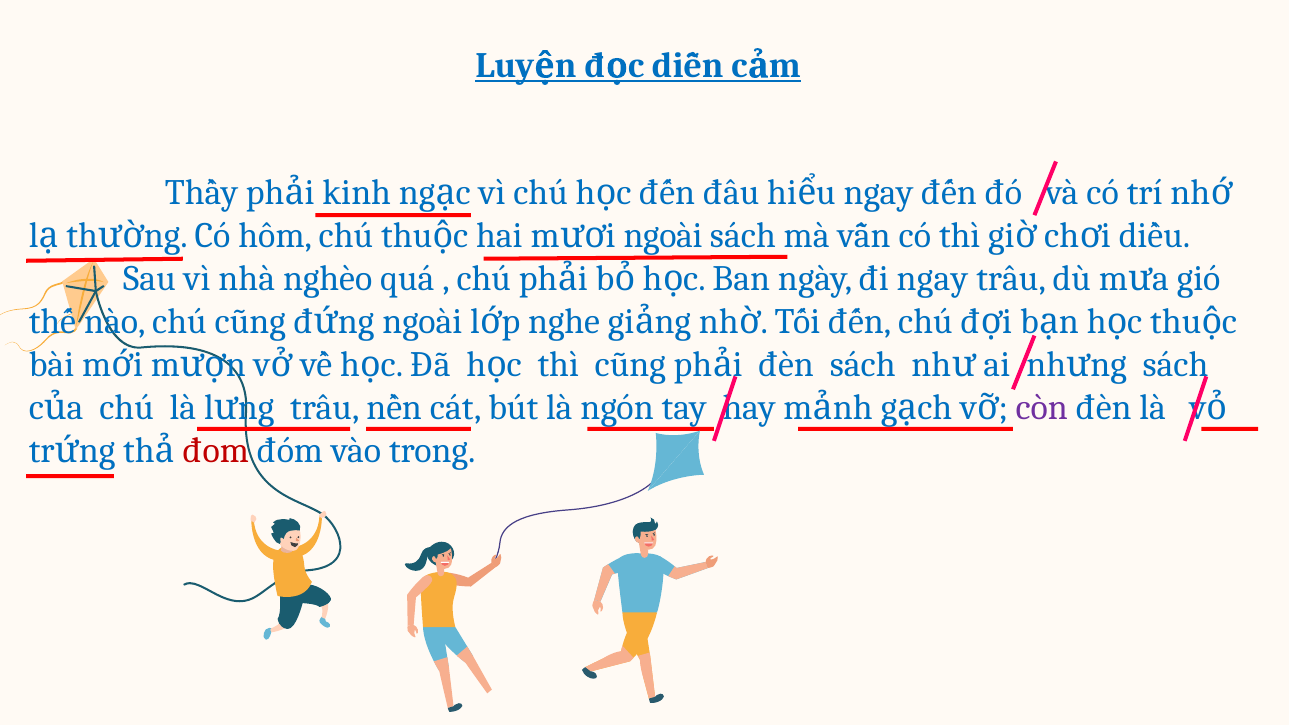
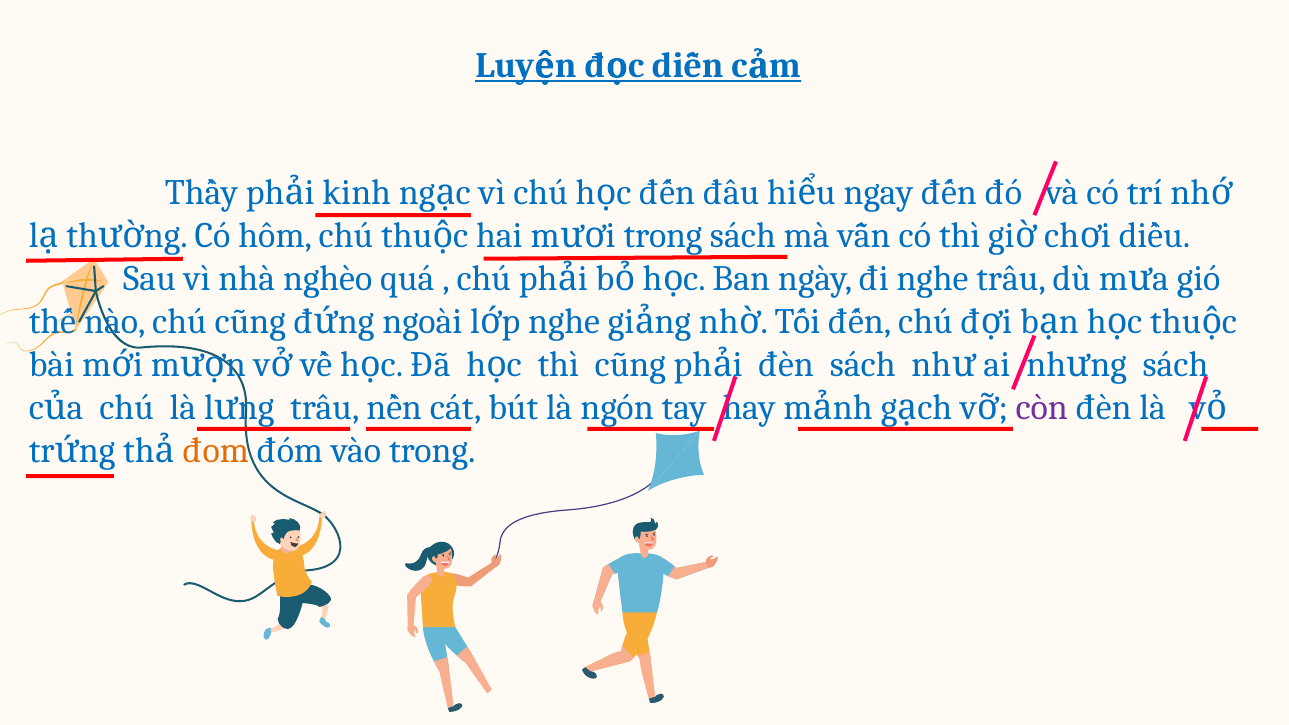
ngoài at (663, 236): ngoài -> trong
đi ngay: ngay -> nghe
đom colour: red -> orange
